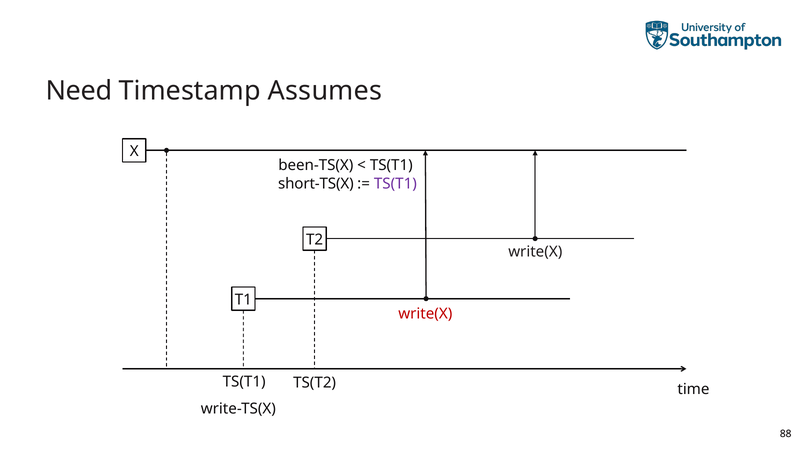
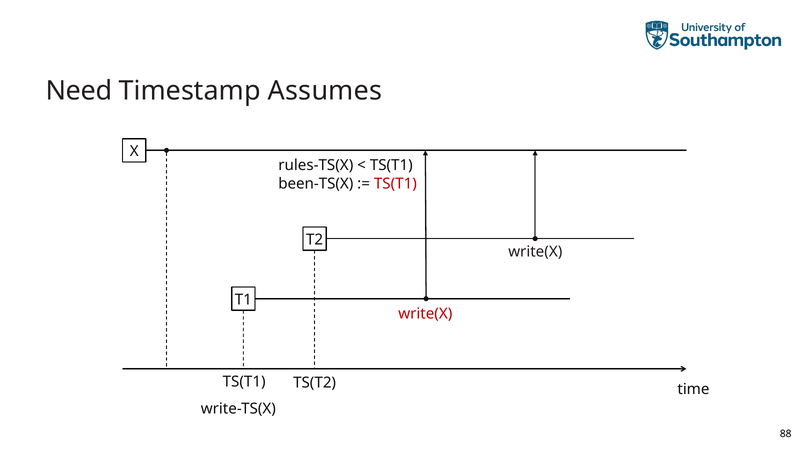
been-TS(X: been-TS(X -> rules-TS(X
short-TS(X: short-TS(X -> been-TS(X
TS(T1 at (395, 184) colour: purple -> red
